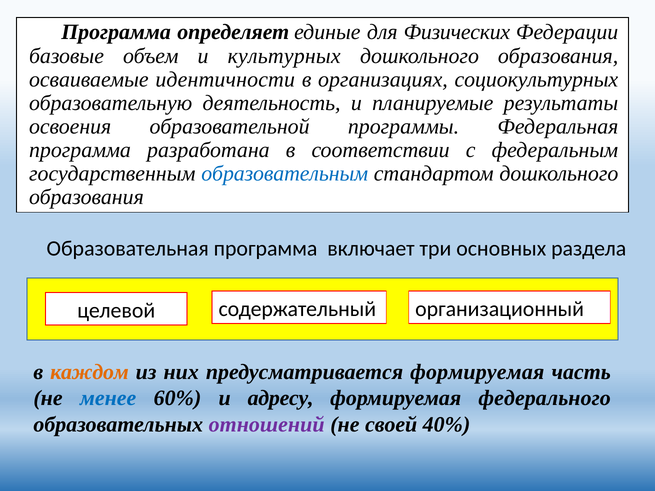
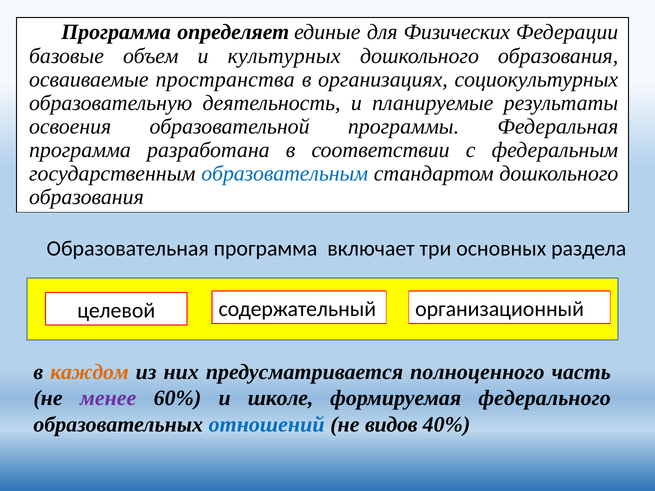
идентичности: идентичности -> пространства
предусматривается формируемая: формируемая -> полноценного
менее colour: blue -> purple
адресу: адресу -> школе
отношений colour: purple -> blue
своей: своей -> видов
